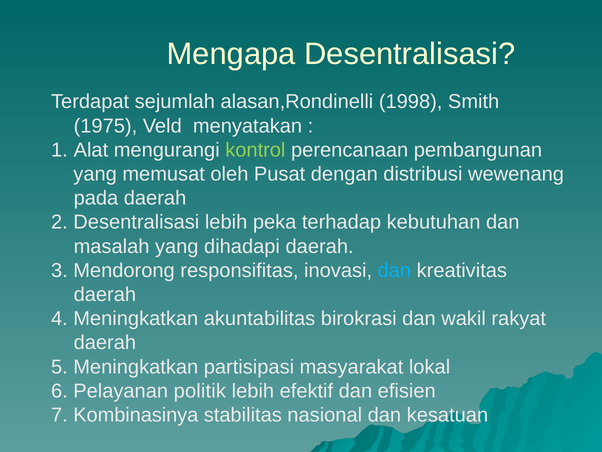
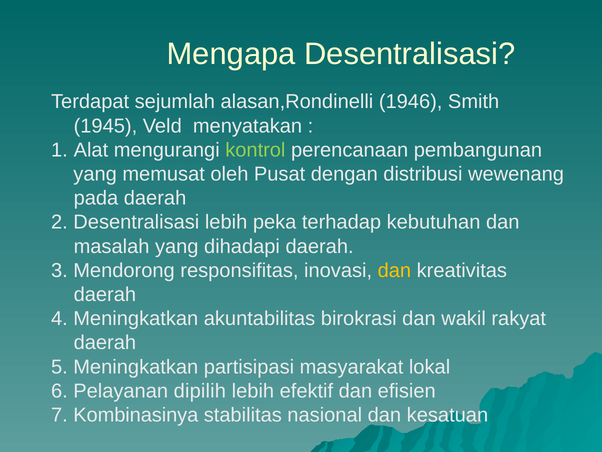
1998: 1998 -> 1946
1975: 1975 -> 1945
dan at (394, 270) colour: light blue -> yellow
politik: politik -> dipilih
